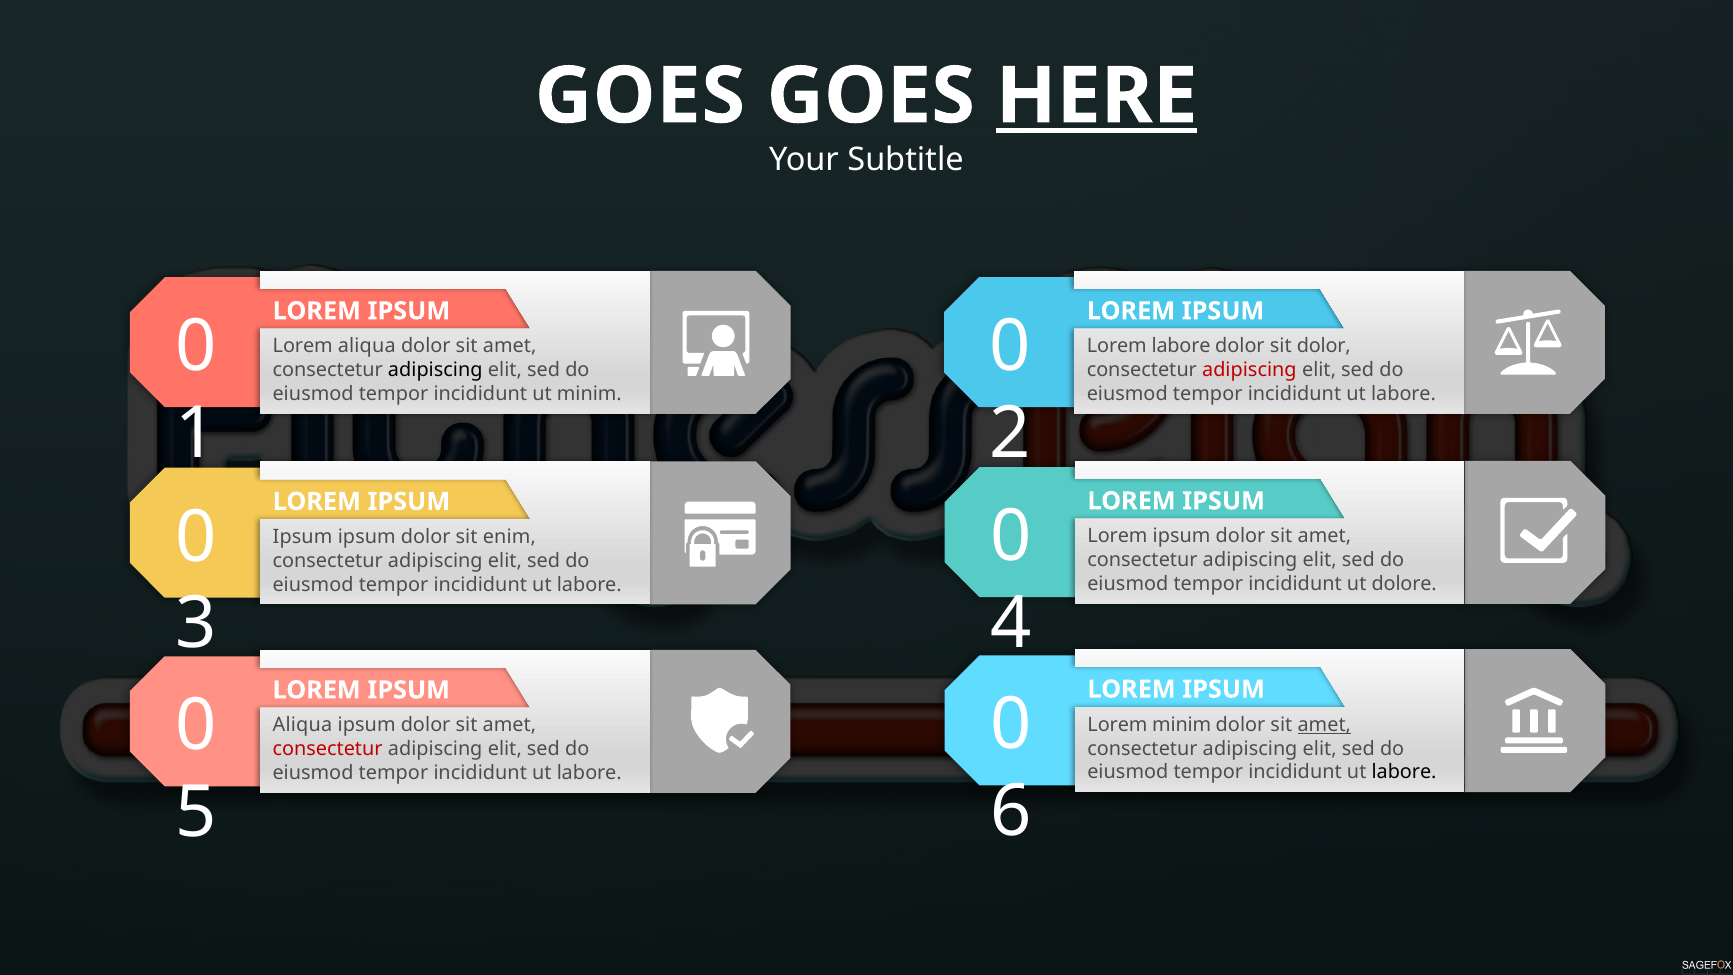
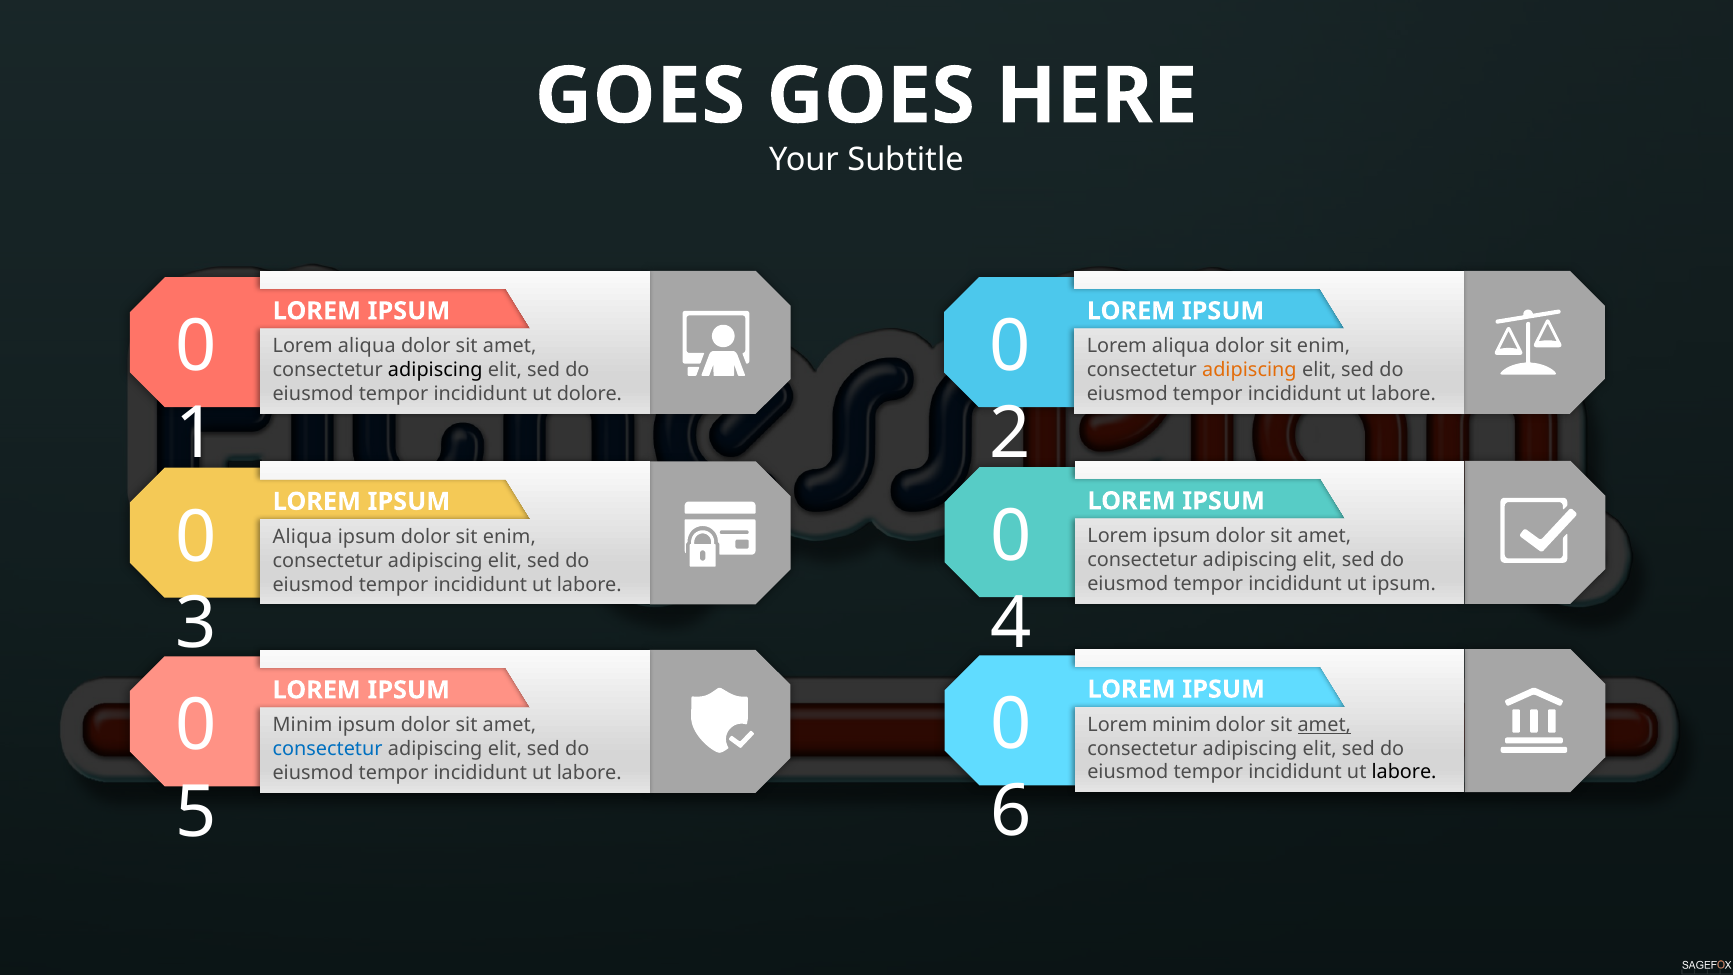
HERE underline: present -> none
labore at (1181, 346): labore -> aliqua
dolor at (1324, 346): dolor -> enim
adipiscing at (1249, 370) colour: red -> orange
ut minim: minim -> dolore
Ipsum at (303, 537): Ipsum -> Aliqua
ut dolore: dolore -> ipsum
Aliqua at (302, 725): Aliqua -> Minim
consectetur at (328, 749) colour: red -> blue
